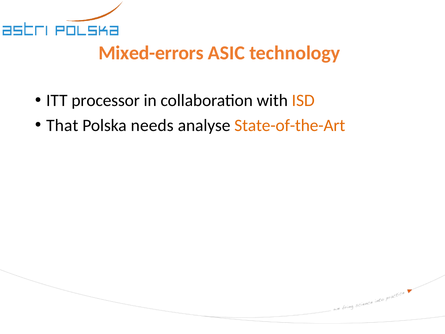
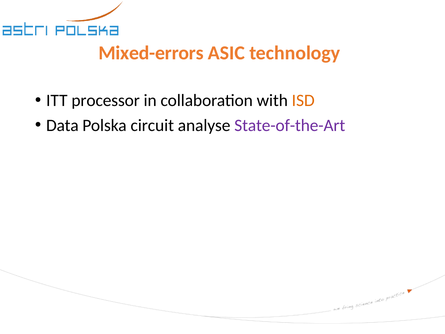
That: That -> Data
needs: needs -> circuit
State-of-the-Art colour: orange -> purple
